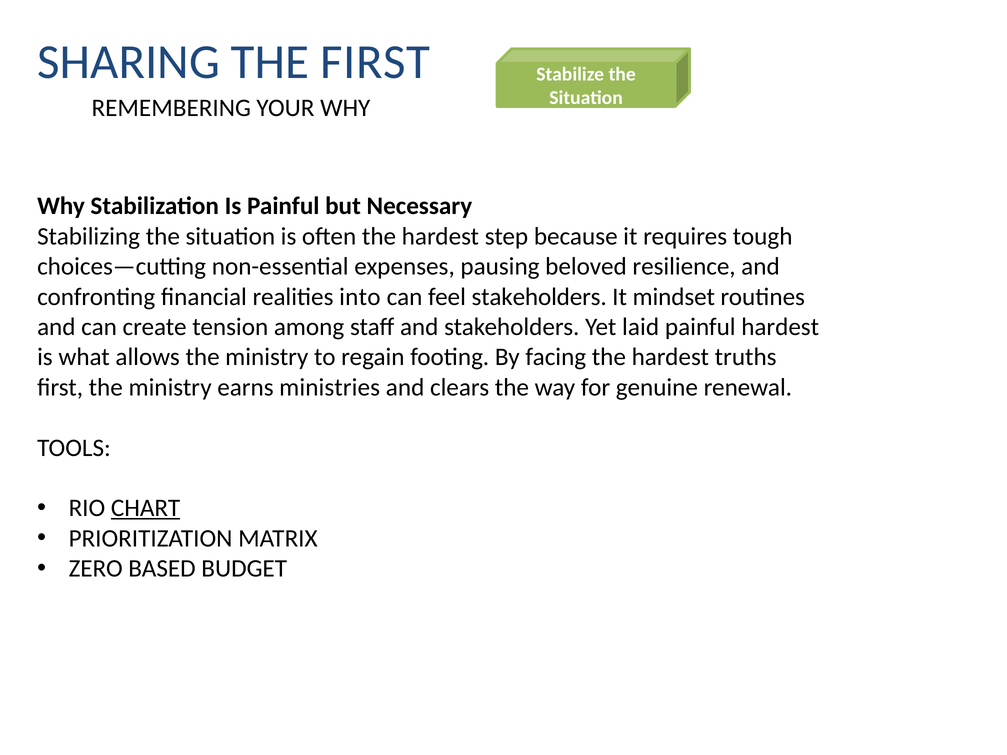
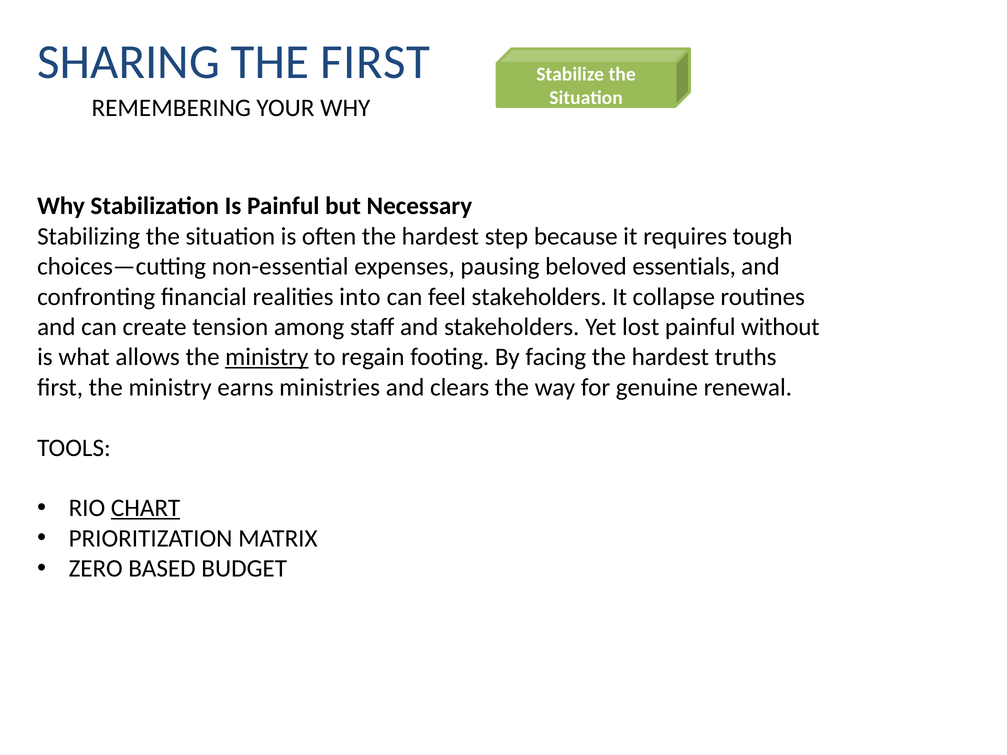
resilience: resilience -> essentials
mindset: mindset -> collapse
laid: laid -> lost
painful hardest: hardest -> without
ministry at (267, 357) underline: none -> present
